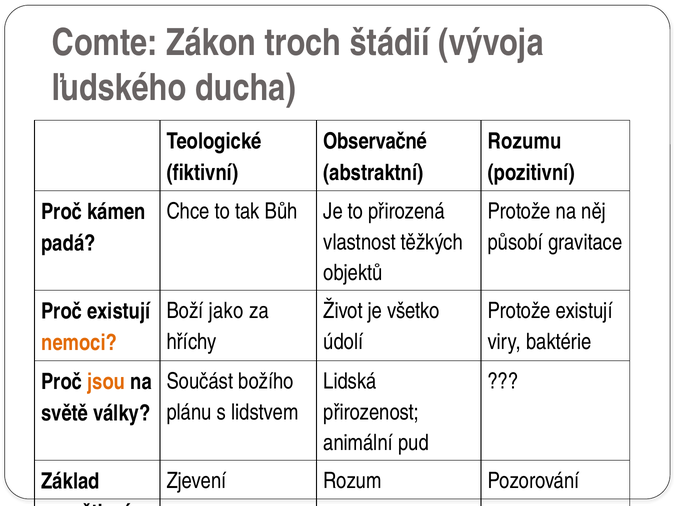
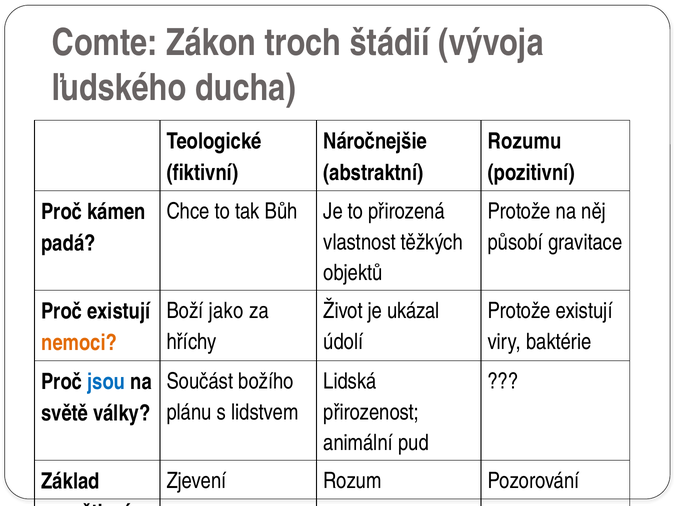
Observačné: Observačné -> Náročnejšie
všetko: všetko -> ukázal
jsou colour: orange -> blue
